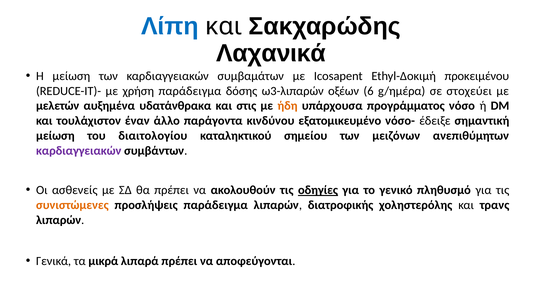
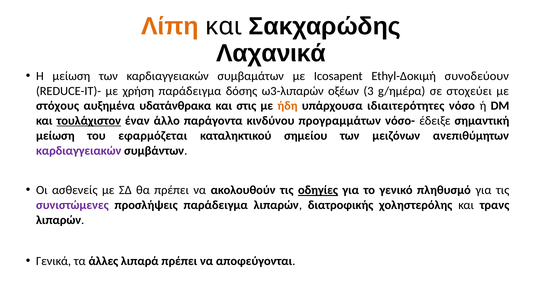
Λίπη colour: blue -> orange
προκειμένου: προκειμένου -> συνοδεύουν
6: 6 -> 3
μελετών: μελετών -> στόχους
προγράμματος: προγράμματος -> ιδιαιτερότητες
τουλάχιστον underline: none -> present
εξατομικευμένο: εξατομικευμένο -> προγραμμάτων
διαιτολογίου: διαιτολογίου -> εφαρμόζεται
συνιστώμενες colour: orange -> purple
μικρά: μικρά -> άλλες
